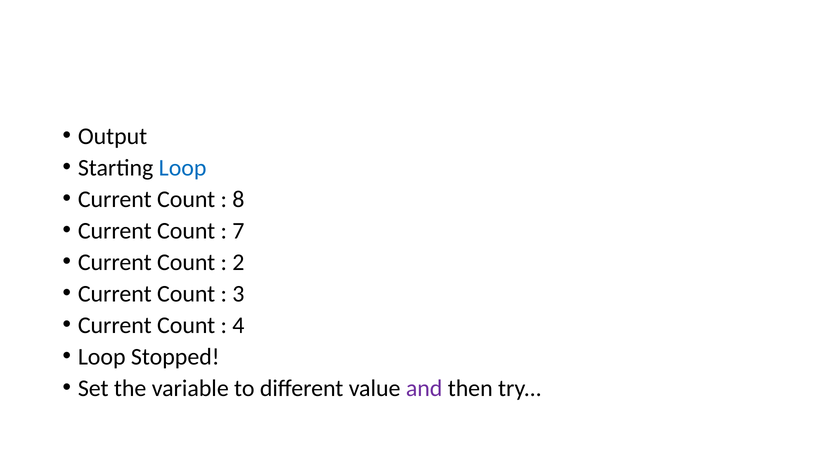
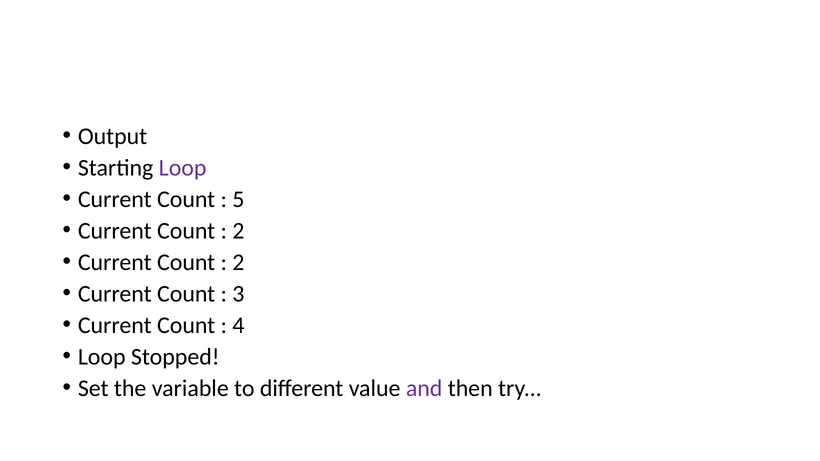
Loop at (183, 168) colour: blue -> purple
8: 8 -> 5
7 at (238, 231): 7 -> 2
